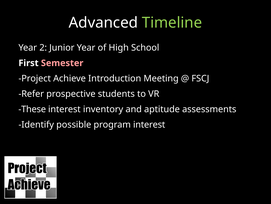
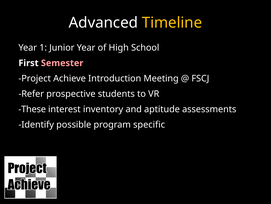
Timeline colour: light green -> yellow
2: 2 -> 1
program interest: interest -> specific
